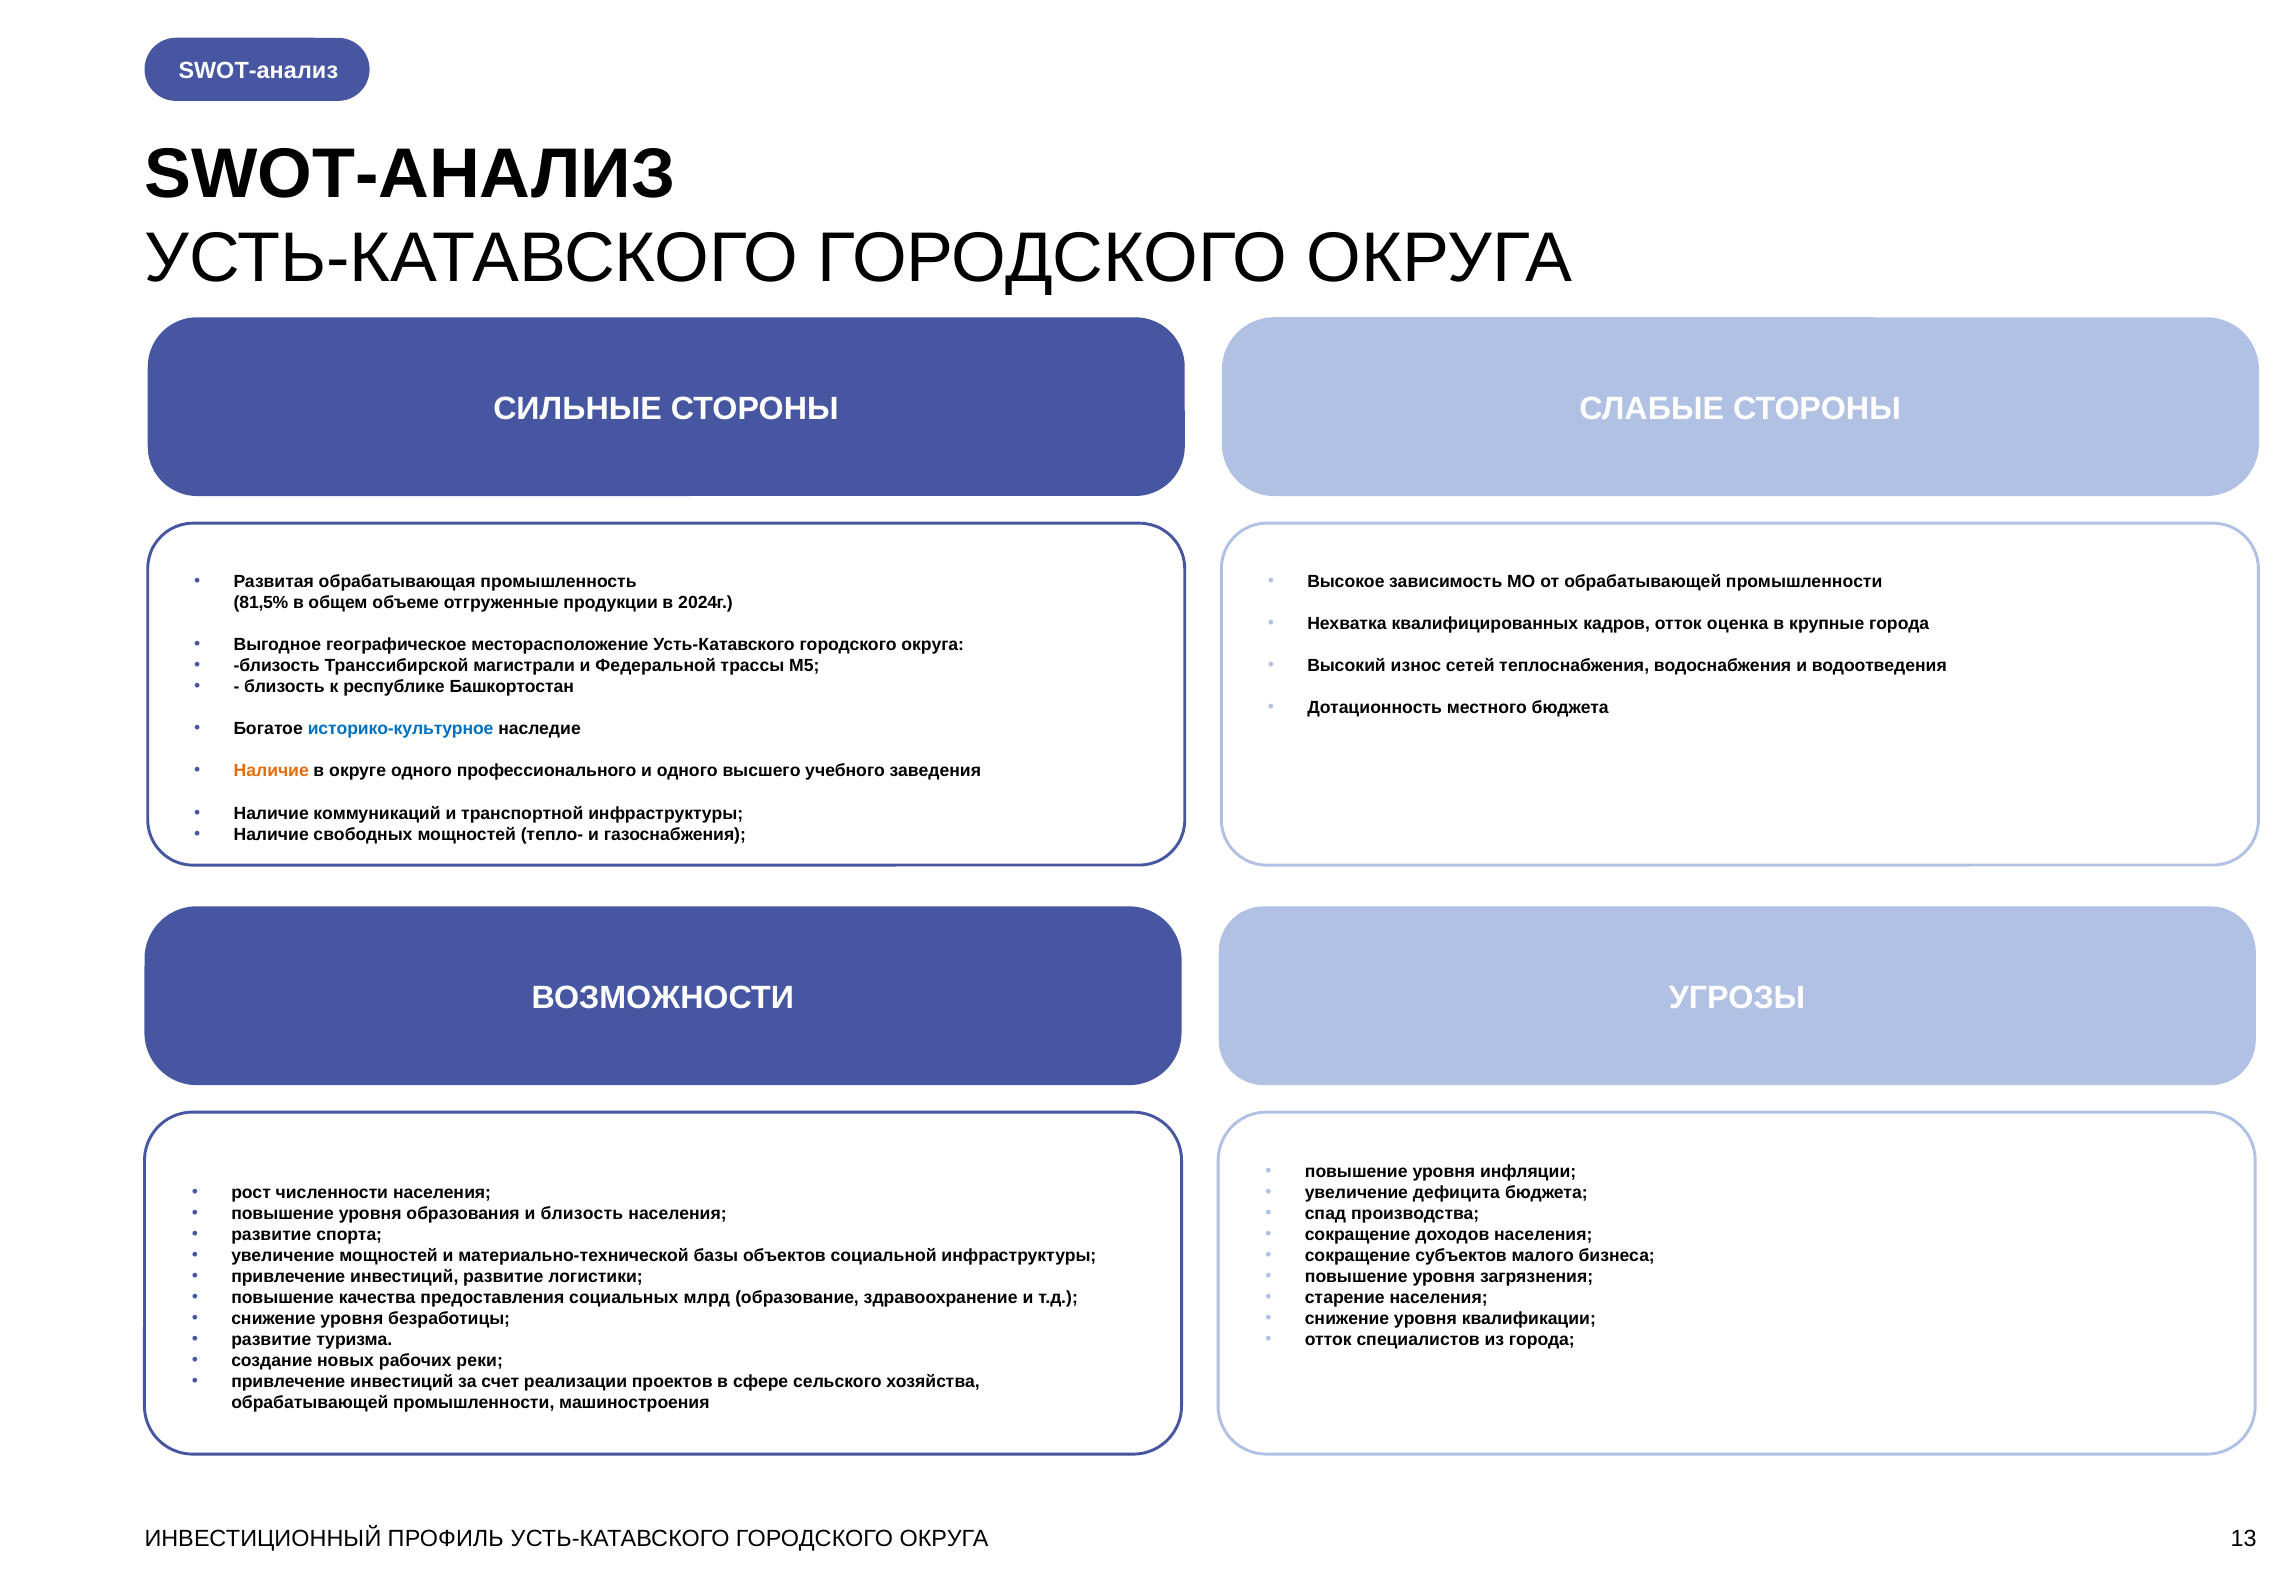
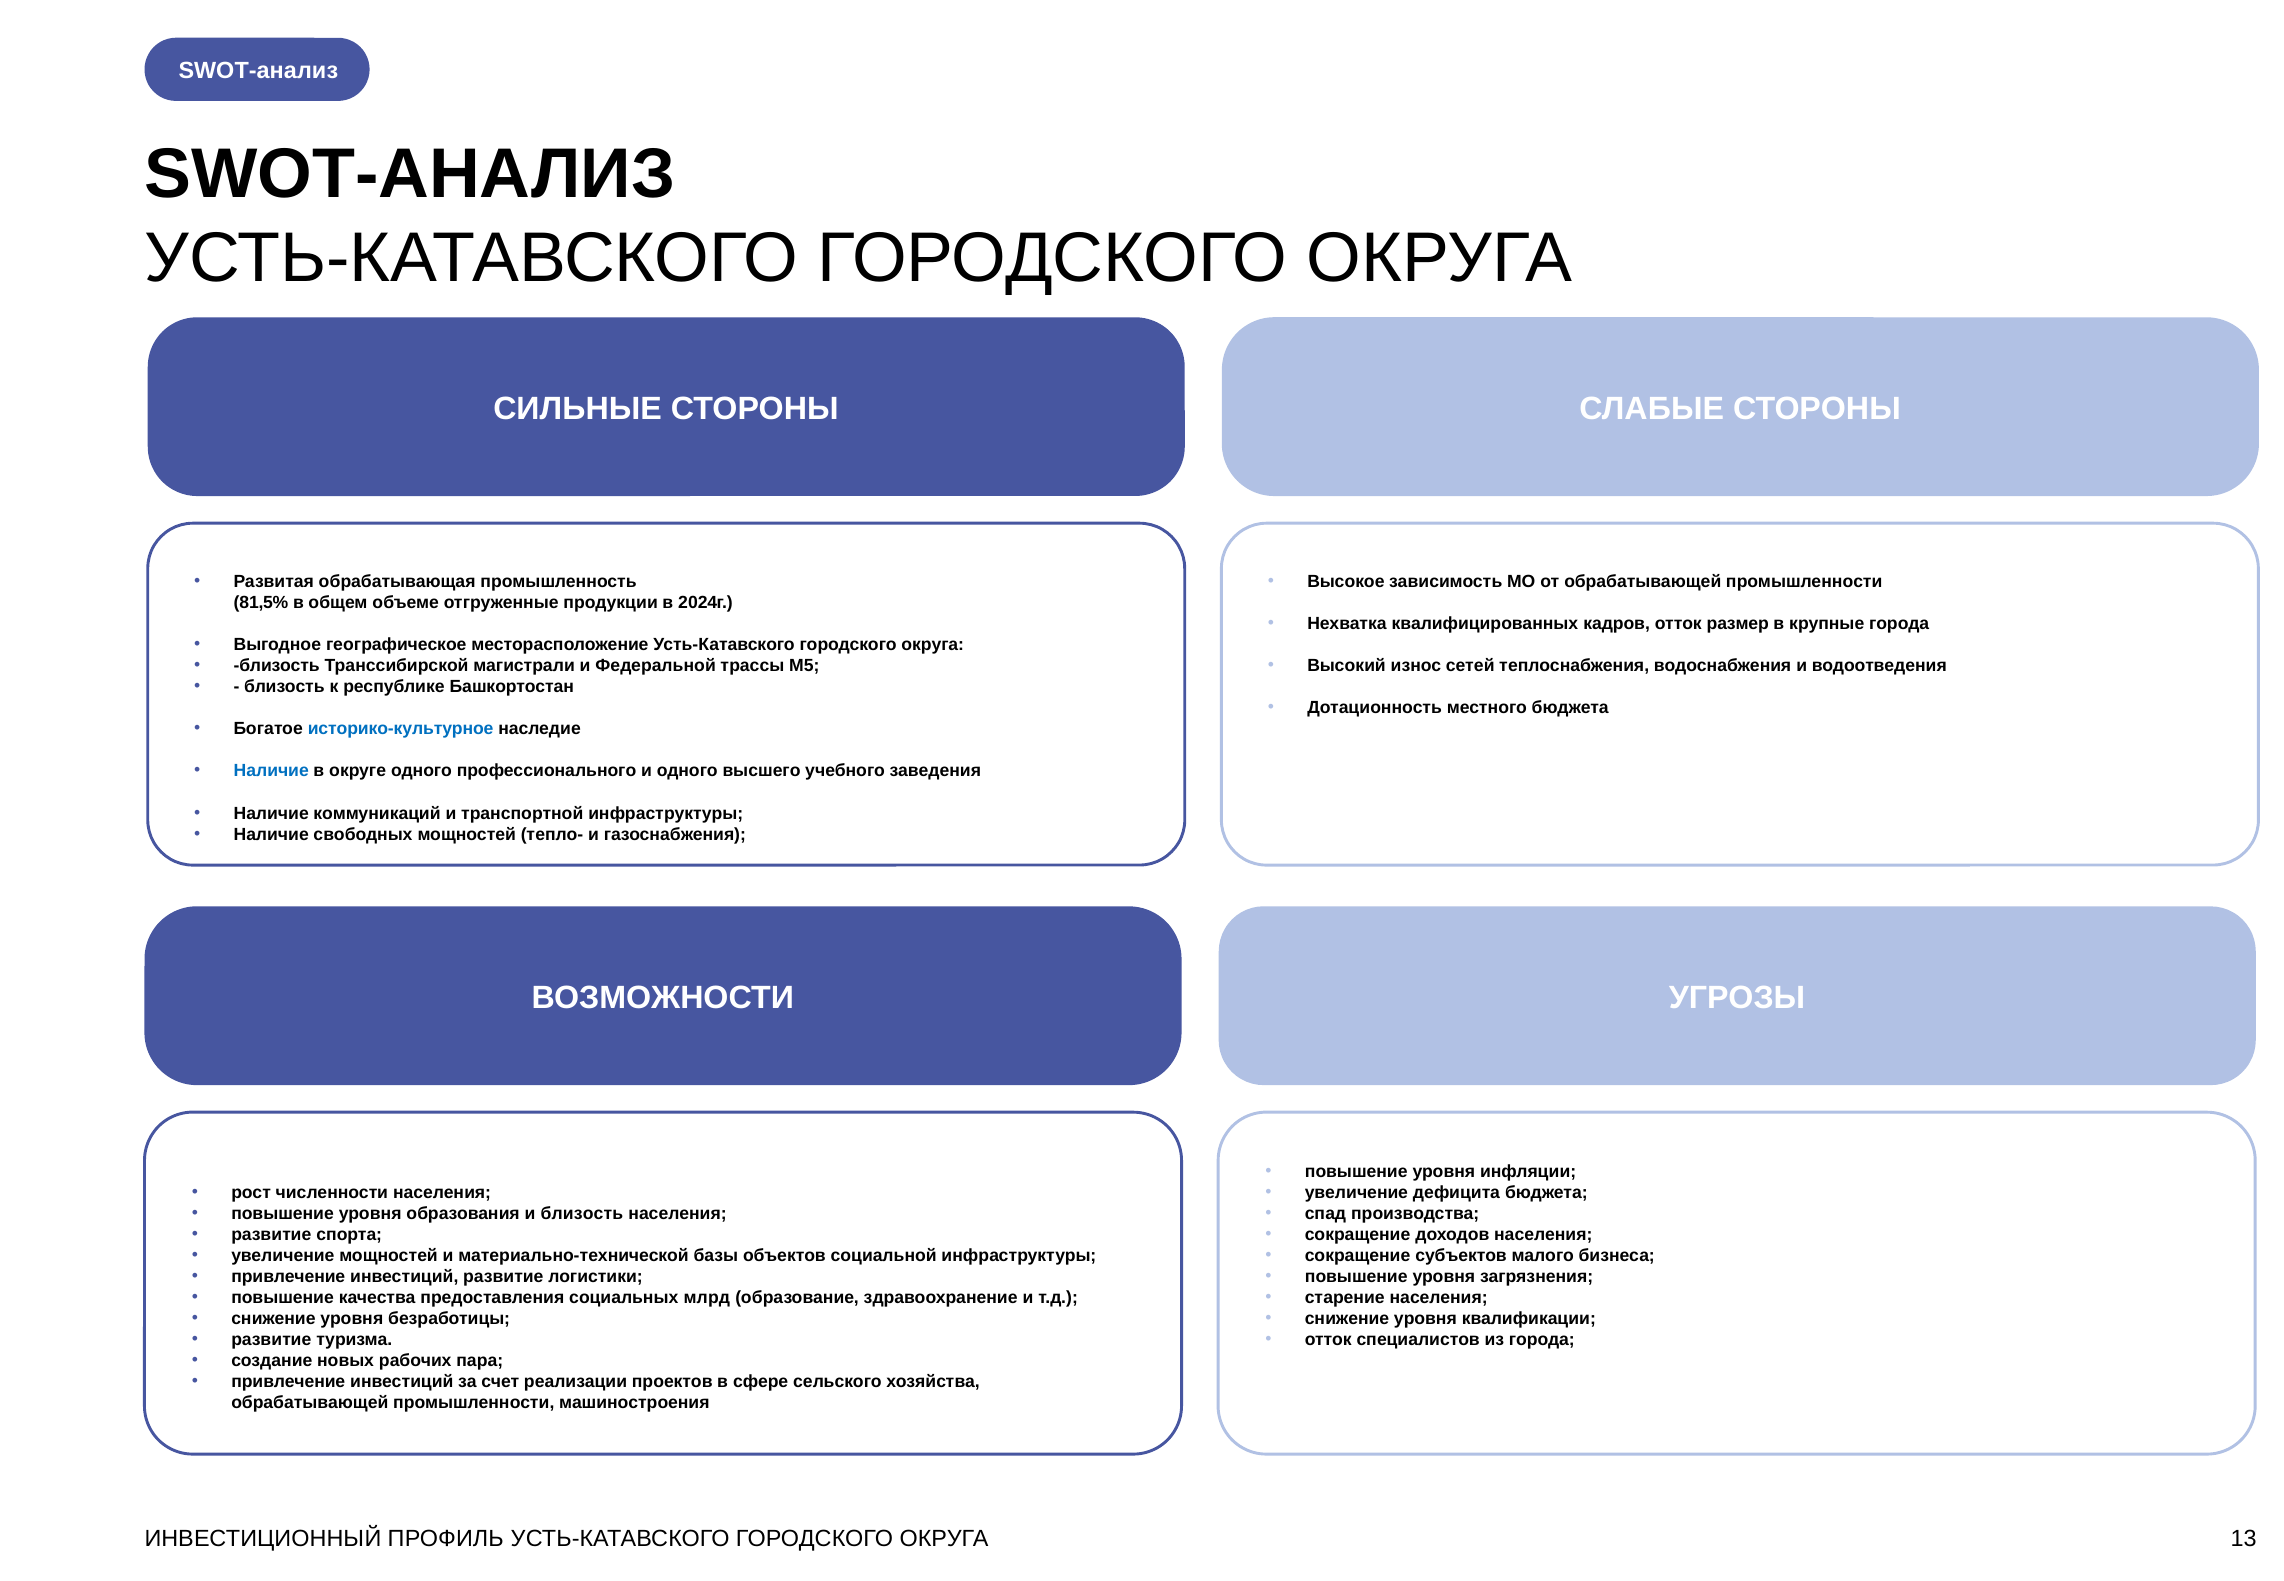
оценка: оценка -> размер
Наличие at (271, 771) colour: orange -> blue
реки: реки -> пара
